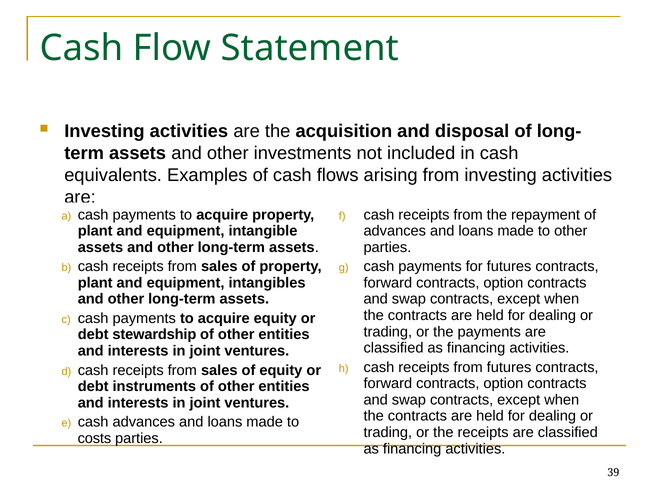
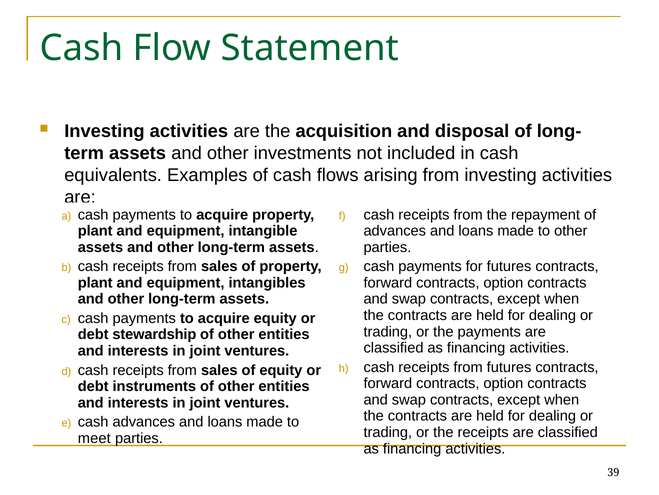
costs: costs -> meet
